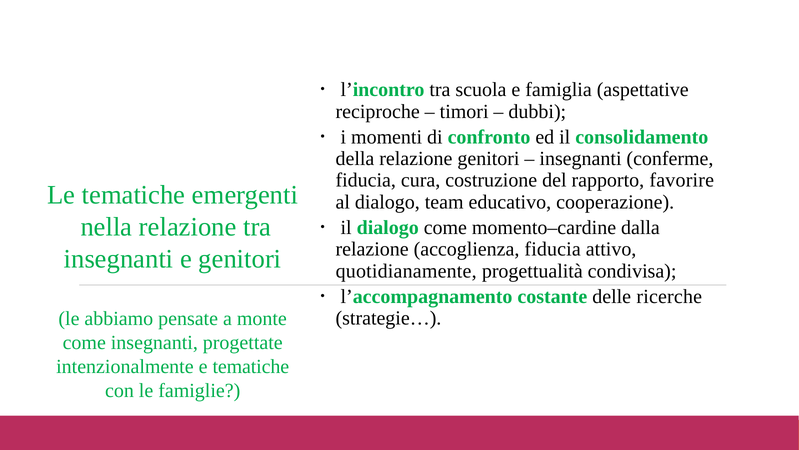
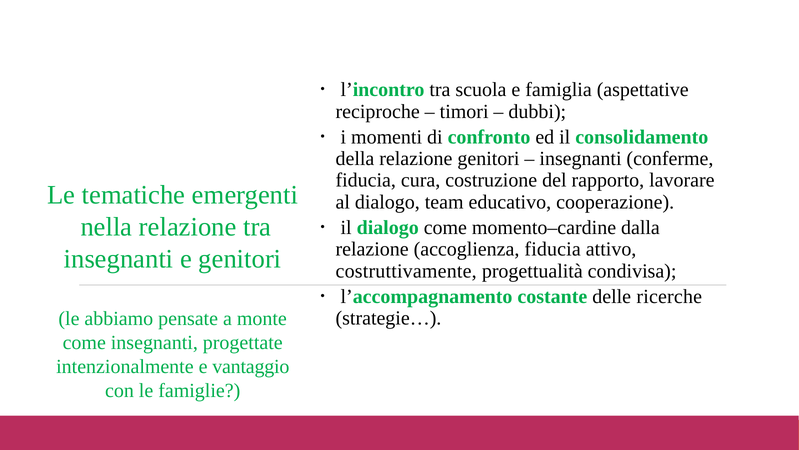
favorire: favorire -> lavorare
quotidianamente: quotidianamente -> costruttivamente
e tematiche: tematiche -> vantaggio
